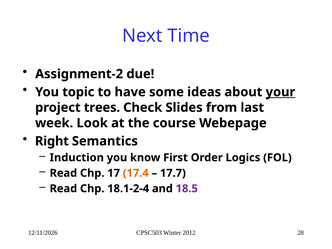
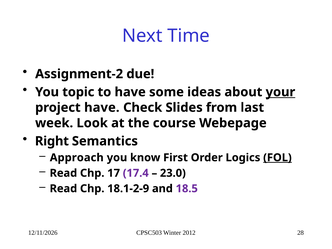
project trees: trees -> have
Induction: Induction -> Approach
FOL underline: none -> present
17.4 colour: orange -> purple
17.7: 17.7 -> 23.0
18.1-2-4: 18.1-2-4 -> 18.1-2-9
